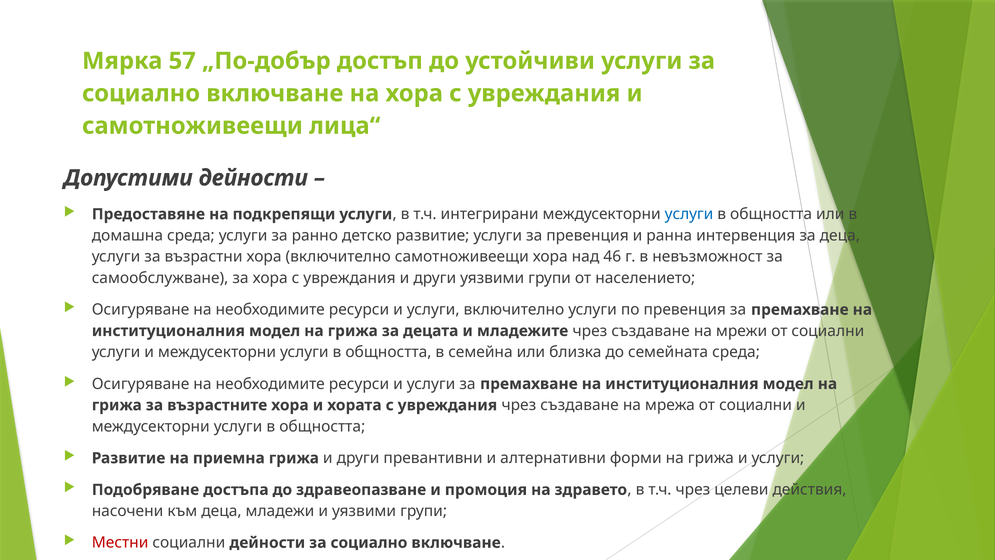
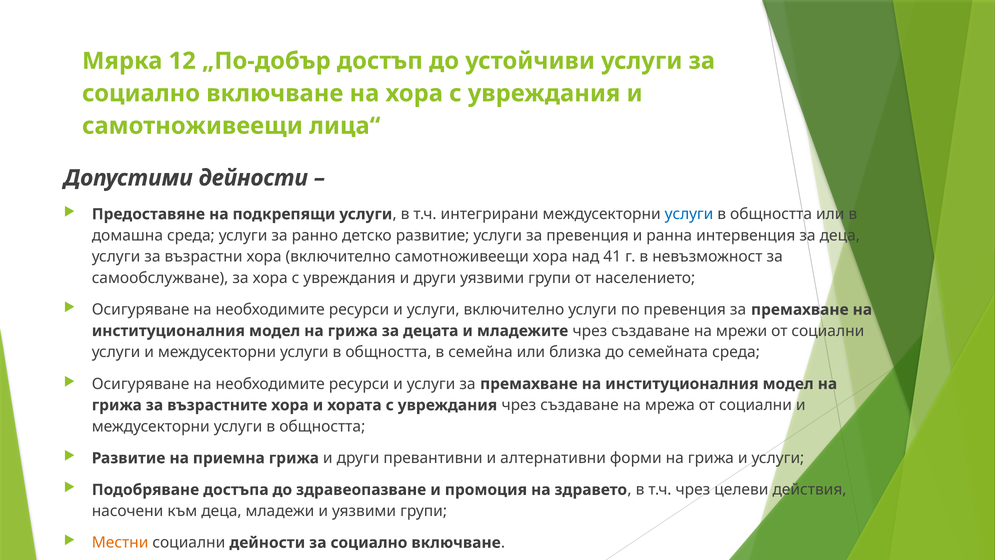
57: 57 -> 12
46: 46 -> 41
Местни colour: red -> orange
